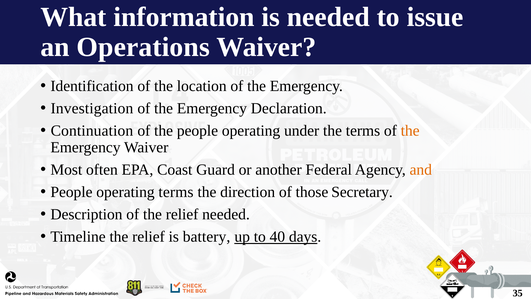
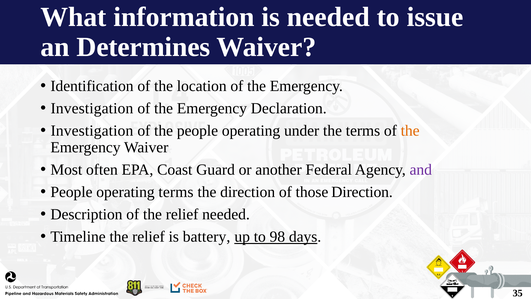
Operations: Operations -> Determines
Continuation at (92, 131): Continuation -> Investigation
and colour: orange -> purple
those Secretary: Secretary -> Direction
40: 40 -> 98
